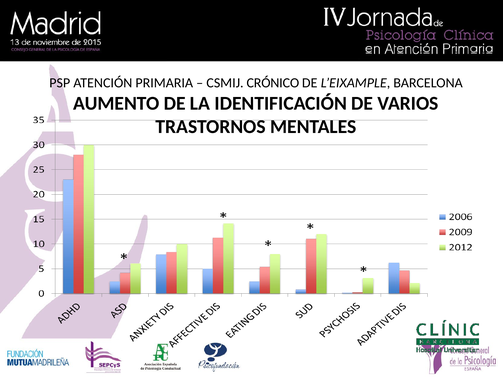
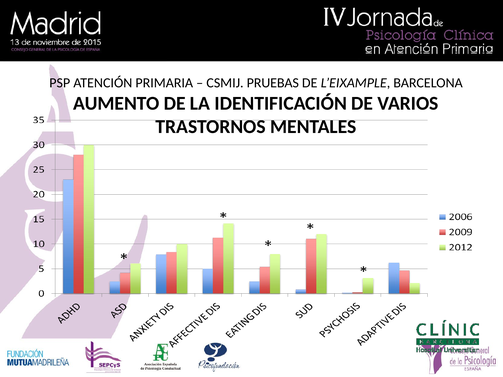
CRÓNICO: CRÓNICO -> PRUEBAS
